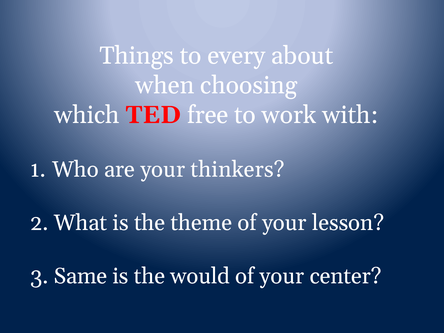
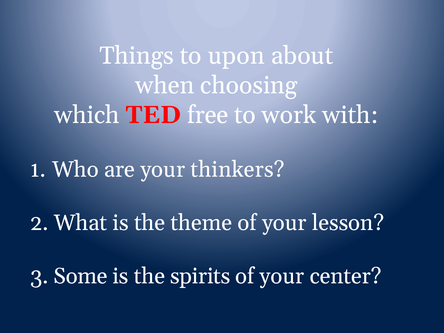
every: every -> upon
Same: Same -> Some
would: would -> spirits
